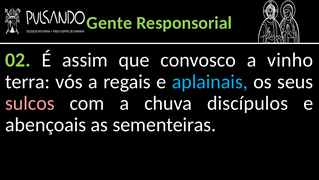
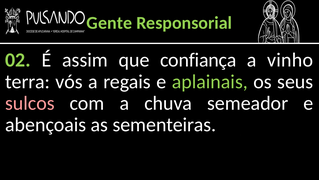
convosco: convosco -> confiança
aplainais colour: light blue -> light green
discípulos: discípulos -> semeador
